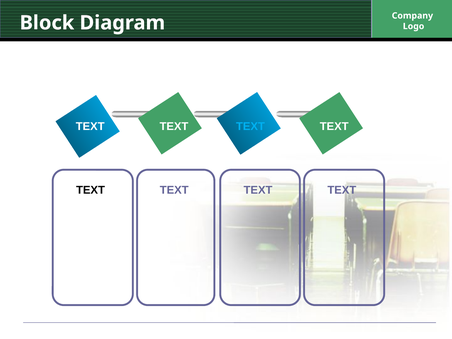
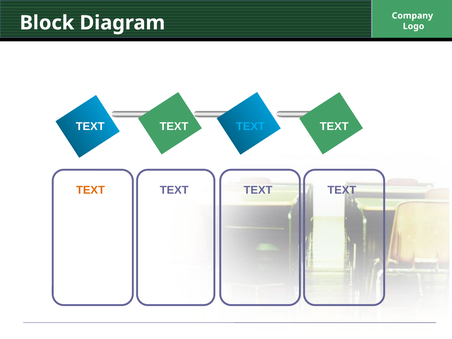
TEXT at (90, 190) colour: black -> orange
